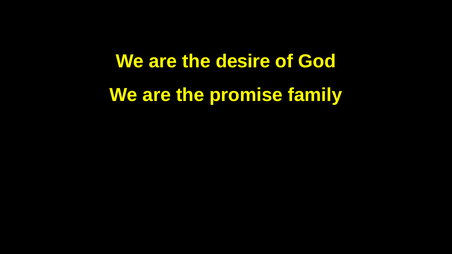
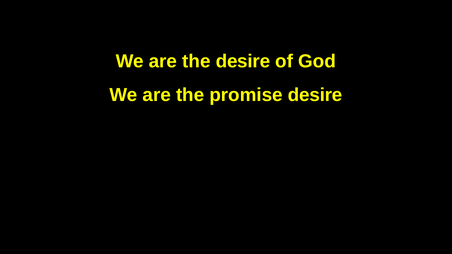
promise family: family -> desire
